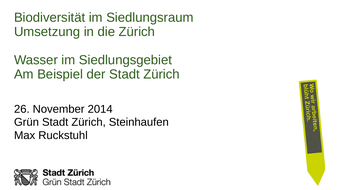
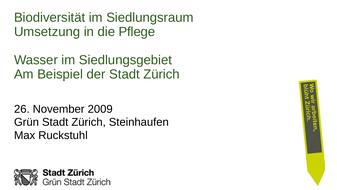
die Zürich: Zürich -> Pflege
2014: 2014 -> 2009
